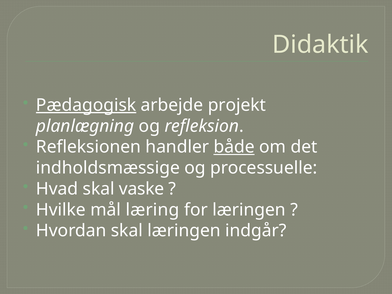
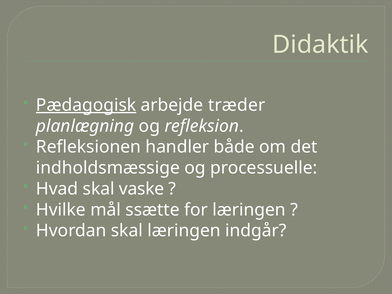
projekt: projekt -> træder
både underline: present -> none
læring: læring -> ssætte
